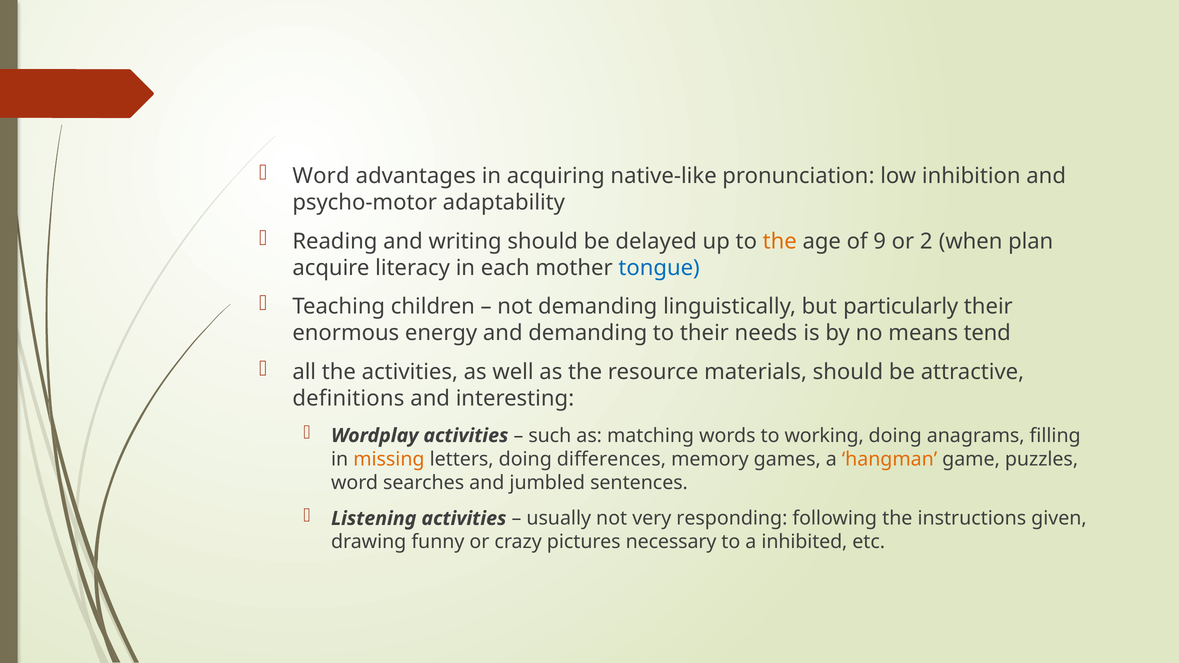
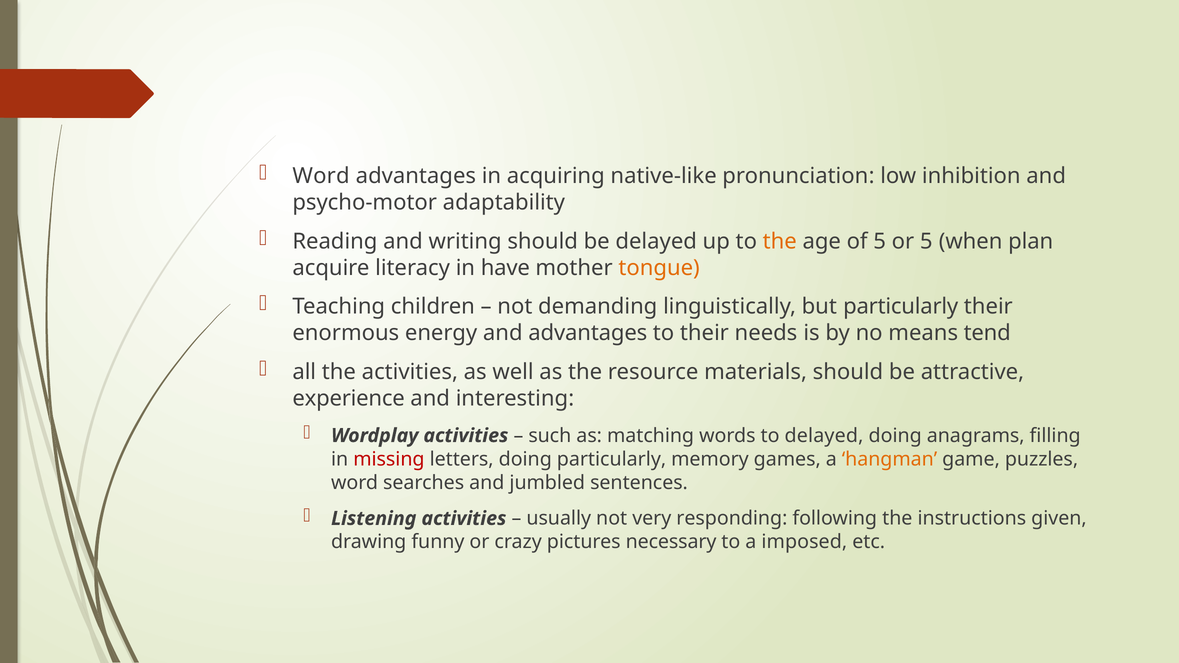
of 9: 9 -> 5
or 2: 2 -> 5
each: each -> have
tongue colour: blue -> orange
and demanding: demanding -> advantages
definitions: definitions -> experience
to working: working -> delayed
missing colour: orange -> red
doing differences: differences -> particularly
inhibited: inhibited -> imposed
